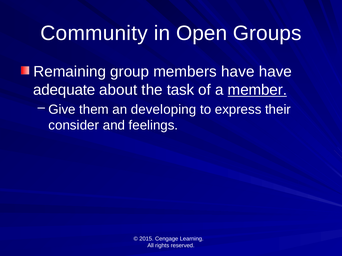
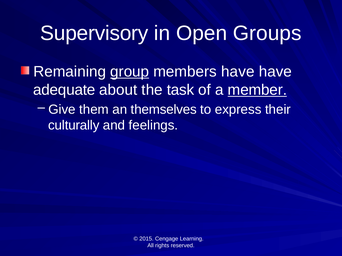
Community: Community -> Supervisory
group underline: none -> present
developing: developing -> themselves
consider: consider -> culturally
